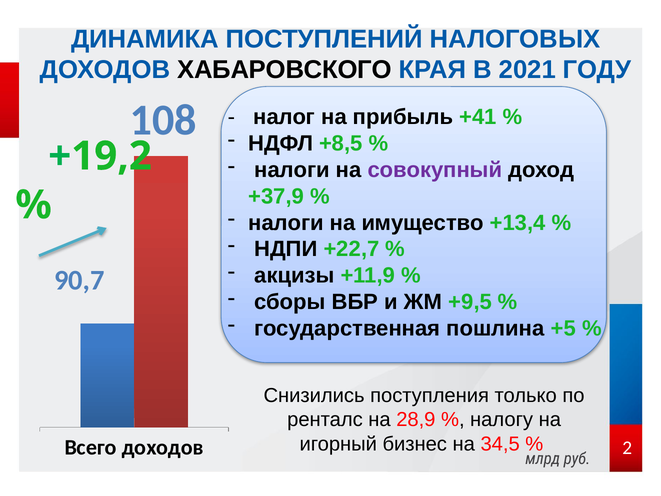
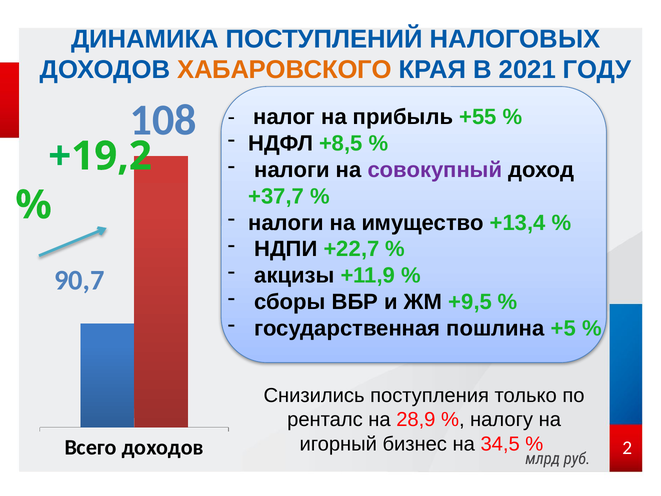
ХАБАРОВСКОГО colour: black -> orange
+41: +41 -> +55
+37,9: +37,9 -> +37,7
